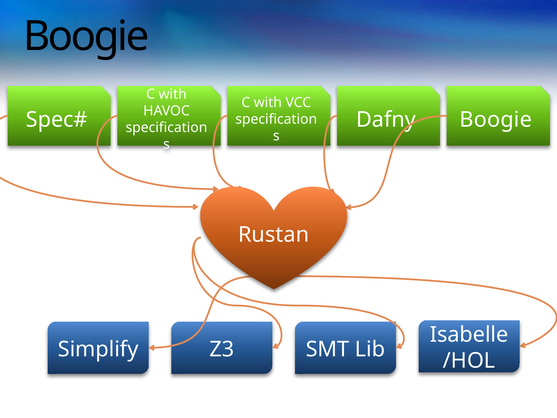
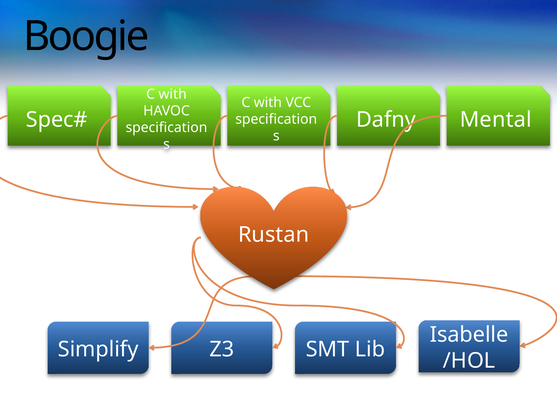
Boogie at (496, 120): Boogie -> Mental
